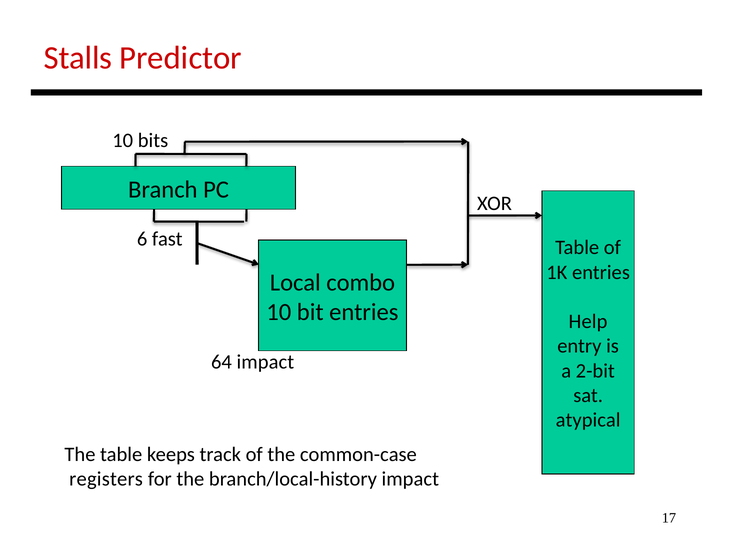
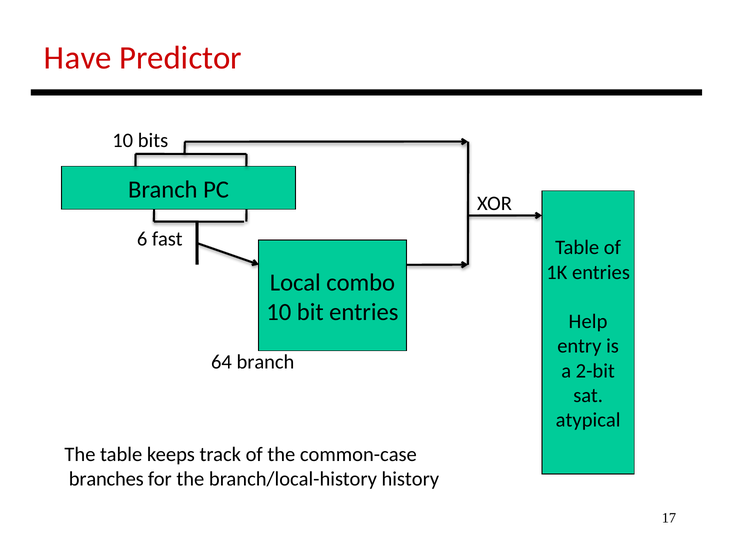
Stalls: Stalls -> Have
64 impact: impact -> branch
registers: registers -> branches
branch/local-history impact: impact -> history
